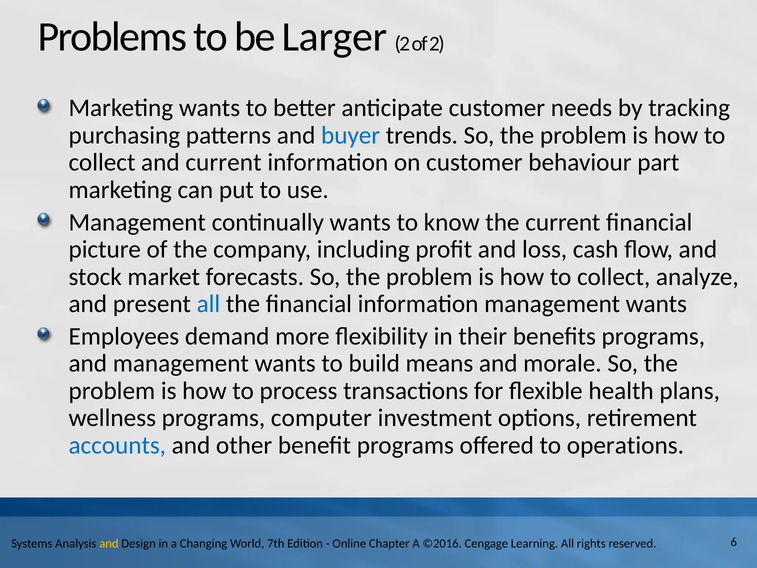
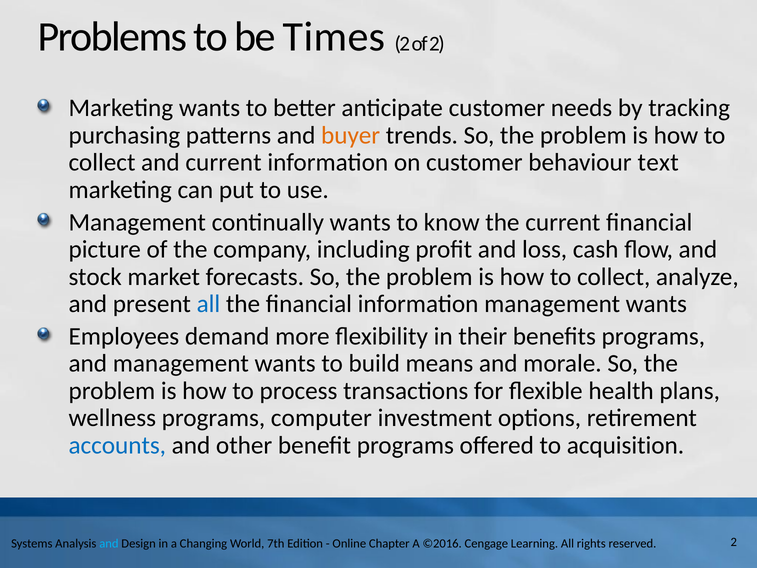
Larger: Larger -> Times
buyer colour: blue -> orange
part: part -> text
operations: operations -> acquisition
and at (109, 543) colour: yellow -> light blue
6 at (734, 542): 6 -> 2
